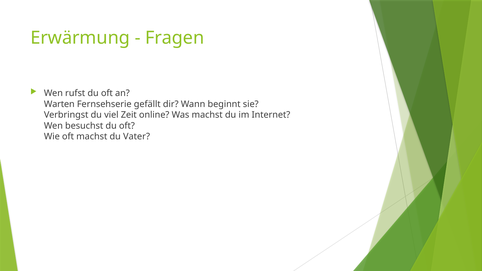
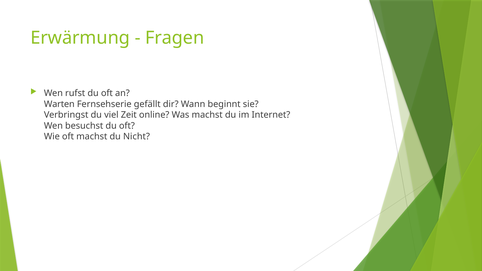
Vater: Vater -> Nicht
